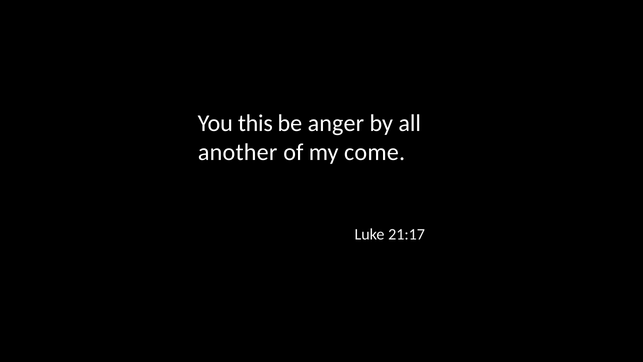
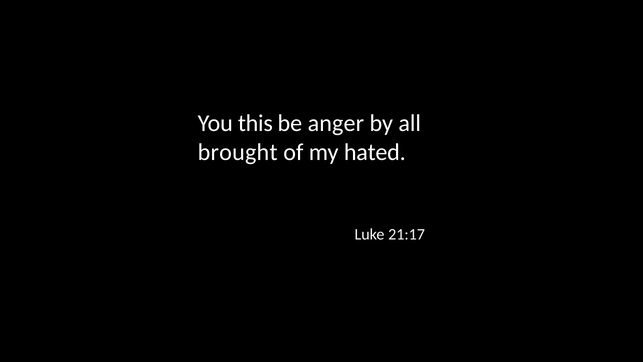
another: another -> brought
come: come -> hated
